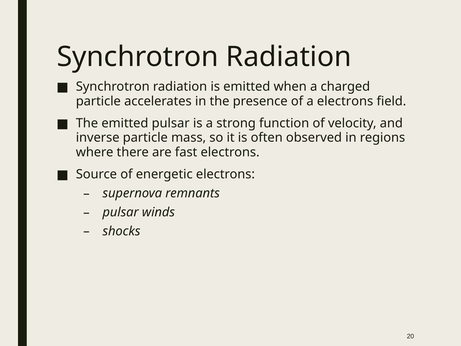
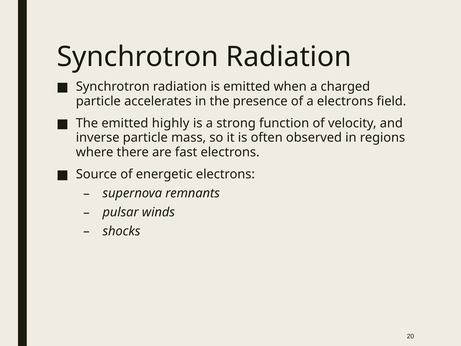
emitted pulsar: pulsar -> highly
